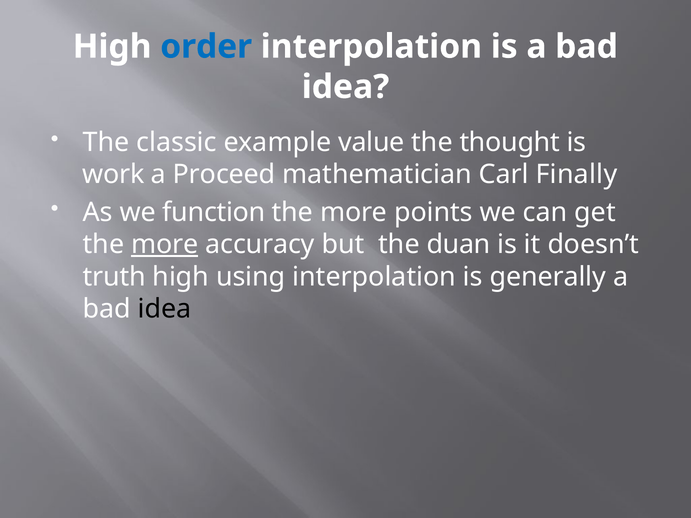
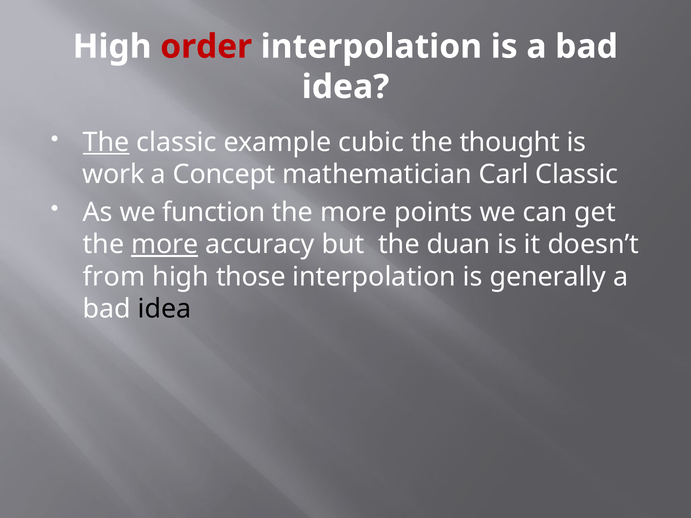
order colour: blue -> red
The at (106, 142) underline: none -> present
value: value -> cubic
Proceed: Proceed -> Concept
Carl Finally: Finally -> Classic
truth: truth -> from
using: using -> those
